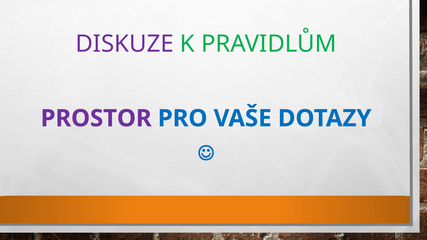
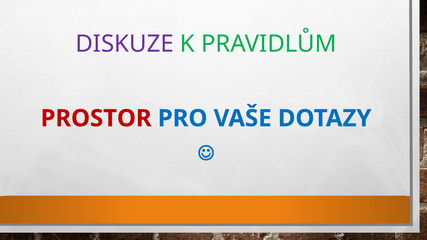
PROSTOR colour: purple -> red
